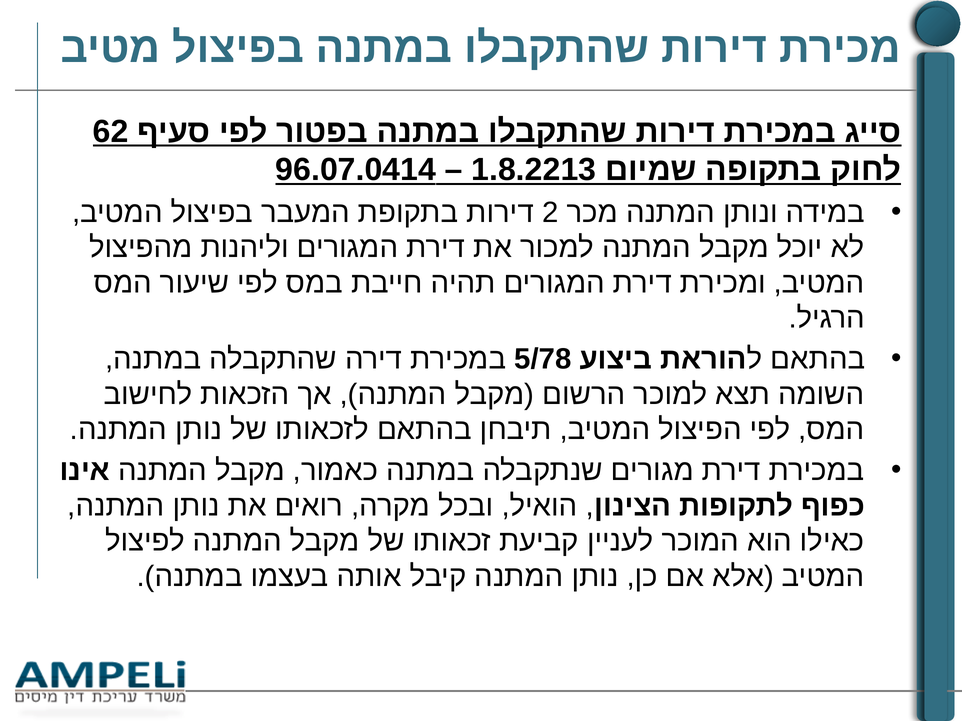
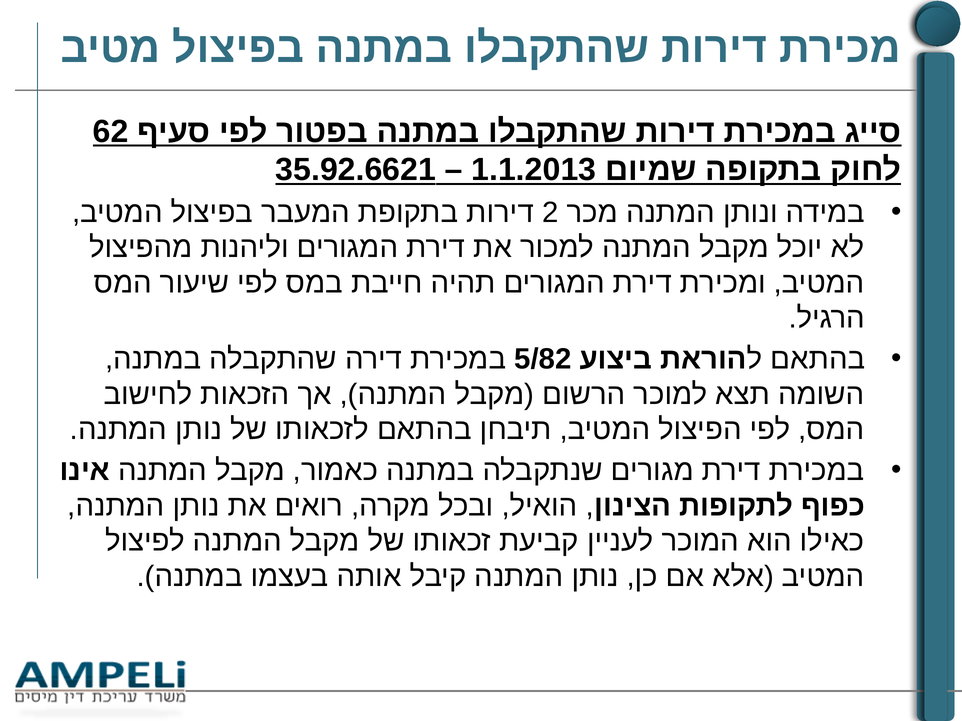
96.07.0414: 96.07.0414 -> 35.92.6621
1.8.2213: 1.8.2213 -> 1.1.2013
5/78: 5/78 -> 5/82
